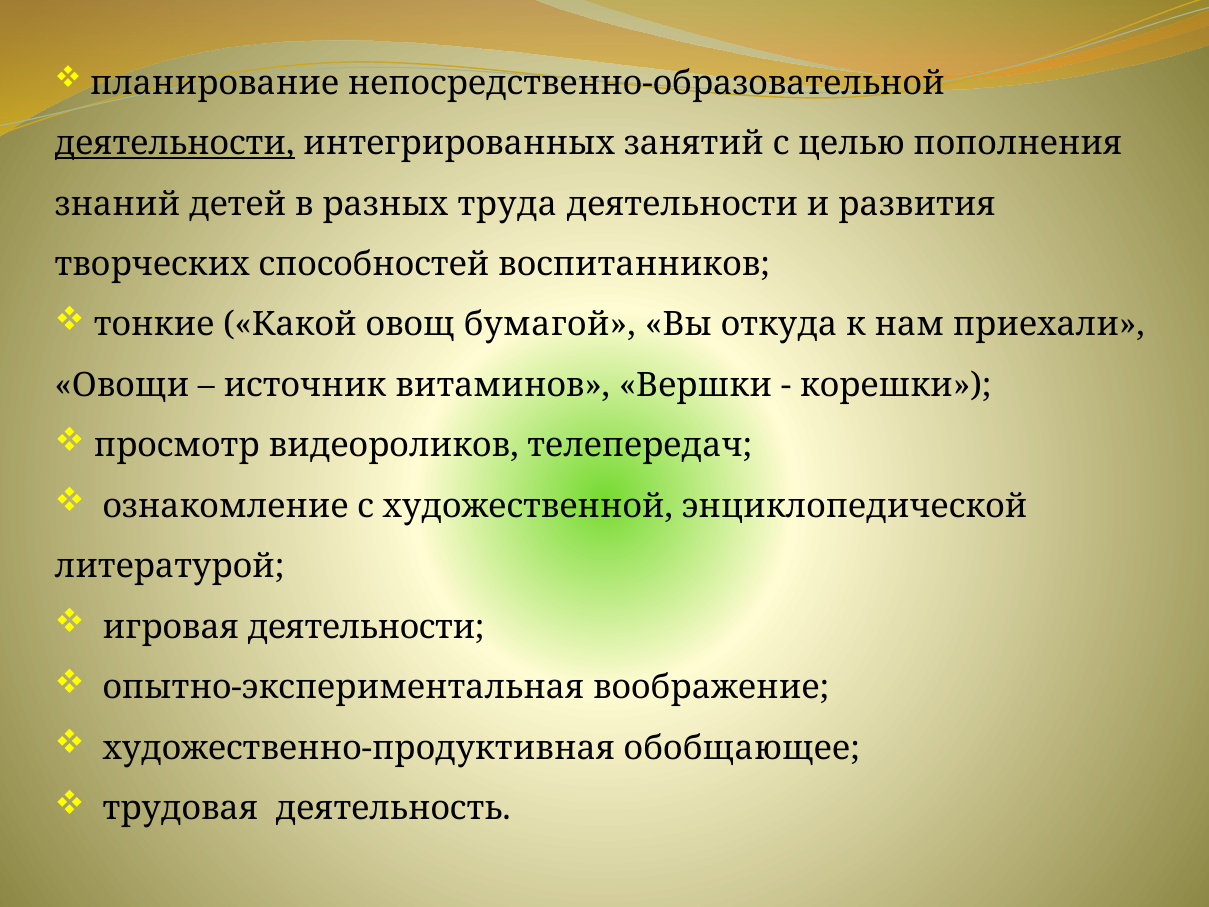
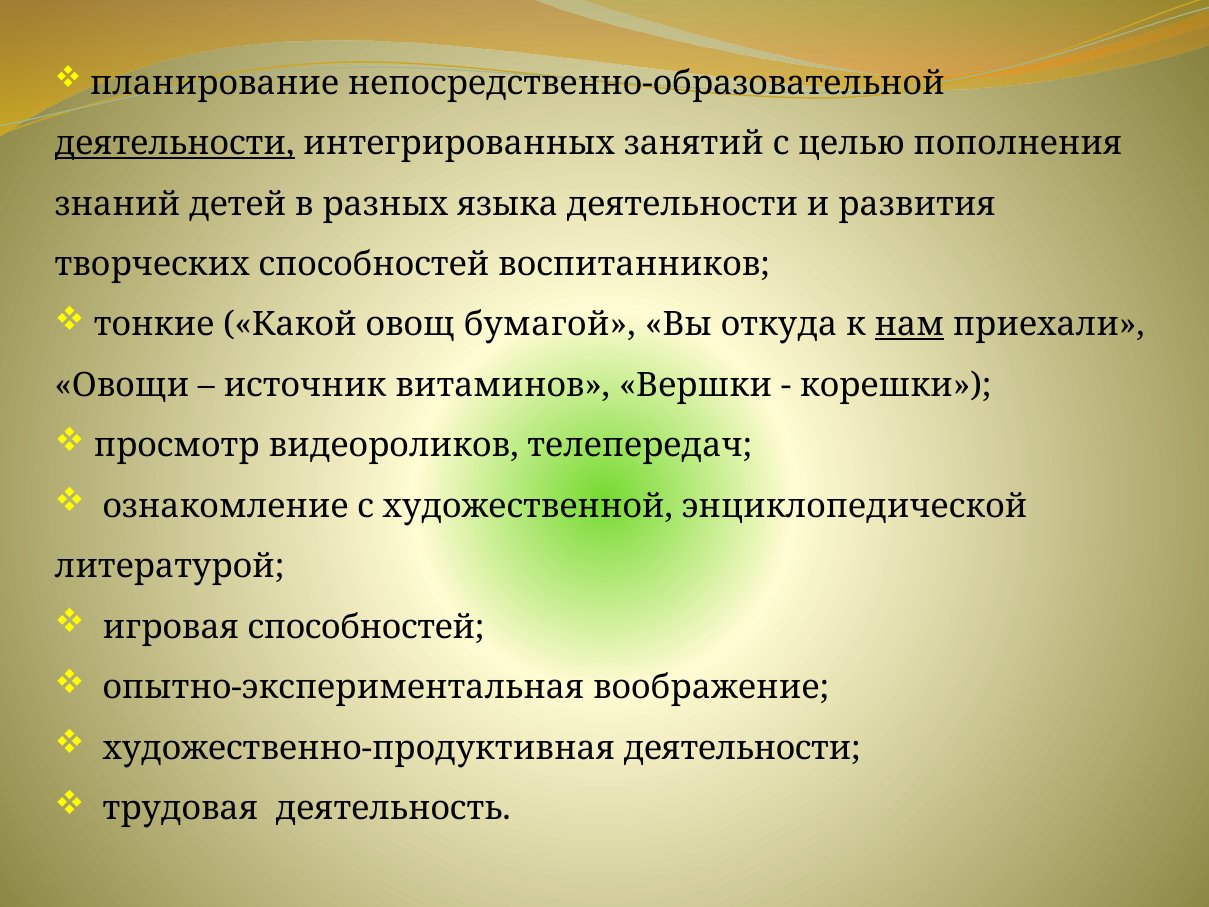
труда: труда -> языка
нам underline: none -> present
игровая деятельности: деятельности -> способностей
художественно-продуктивная обобщающее: обобщающее -> деятельности
